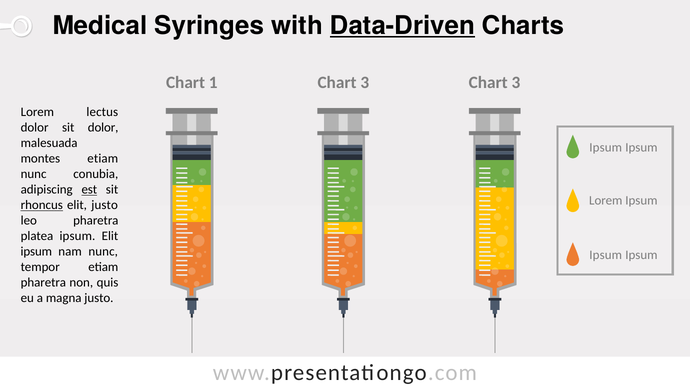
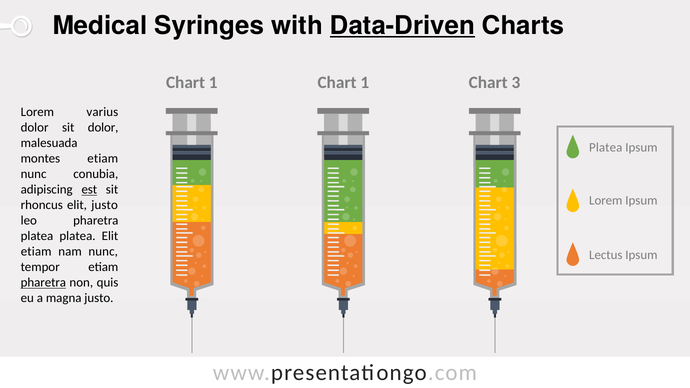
1 Chart 3: 3 -> 1
lectus: lectus -> varius
Ipsum at (606, 148): Ipsum -> Platea
rhoncus underline: present -> none
platea ipsum: ipsum -> platea
ipsum at (36, 252): ipsum -> etiam
Ipsum at (606, 255): Ipsum -> Lectus
pharetra at (43, 283) underline: none -> present
